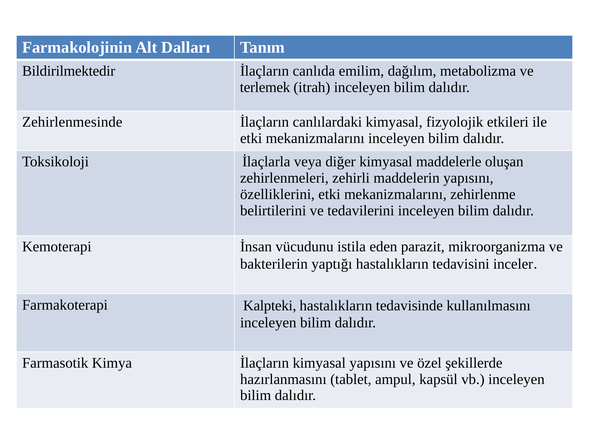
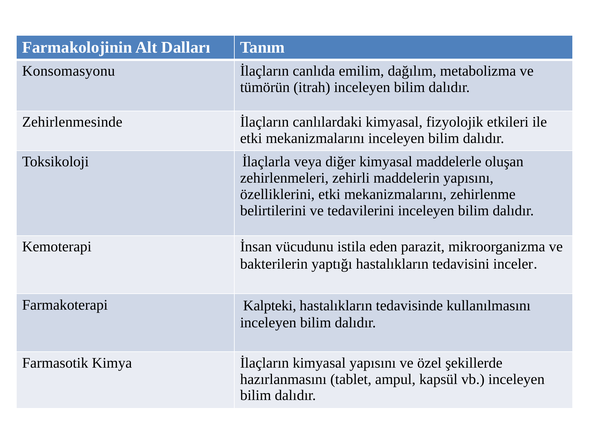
Bildirilmektedir: Bildirilmektedir -> Konsomasyonu
terlemek: terlemek -> tümörün
